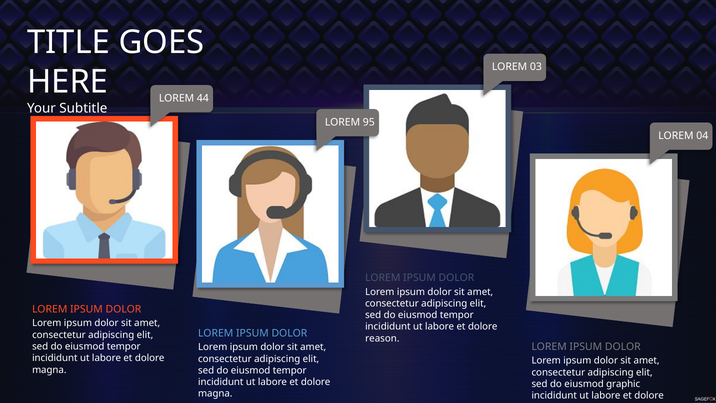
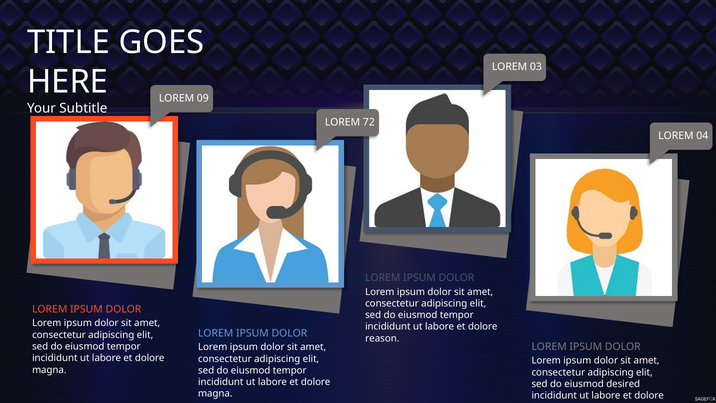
44: 44 -> 09
95: 95 -> 72
graphic: graphic -> desired
